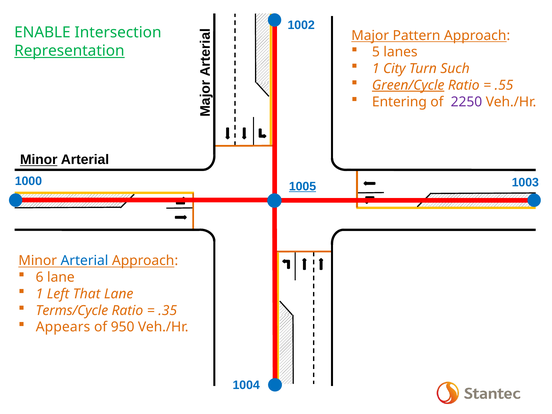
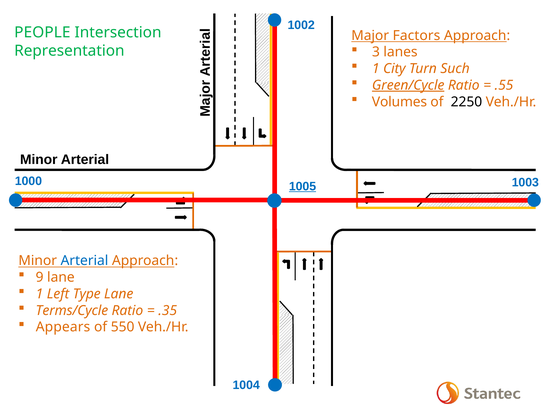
ENABLE: ENABLE -> PEOPLE
Pattern: Pattern -> Factors
5: 5 -> 3
Representation underline: present -> none
Entering: Entering -> Volumes
2250 colour: purple -> black
Minor at (39, 160) underline: present -> none
6: 6 -> 9
That: That -> Type
950: 950 -> 550
